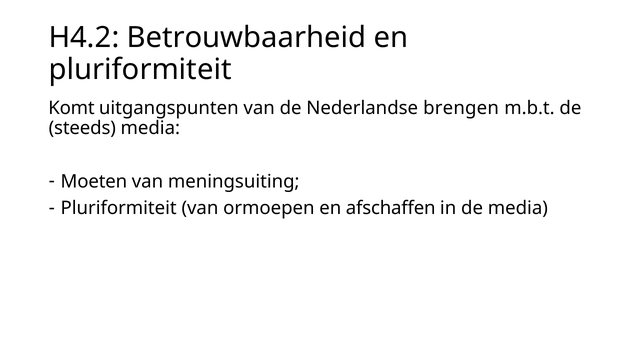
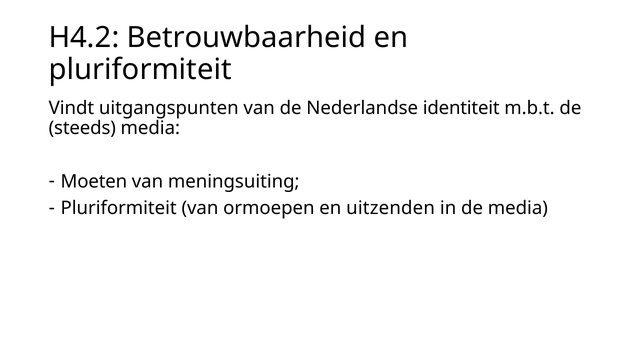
Komt: Komt -> Vindt
brengen: brengen -> identiteit
afschaffen: afschaffen -> uitzenden
